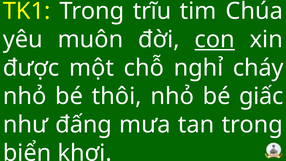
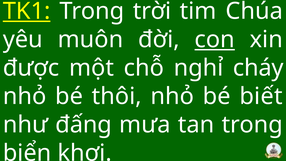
TK1 underline: none -> present
trĩu: trĩu -> trời
giấc: giấc -> biết
